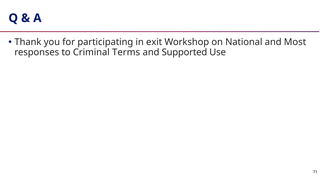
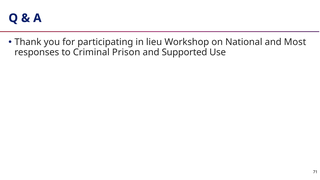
exit: exit -> lieu
Terms: Terms -> Prison
